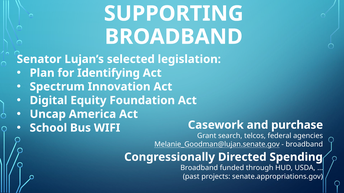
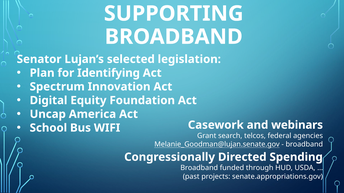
purchase: purchase -> webinars
